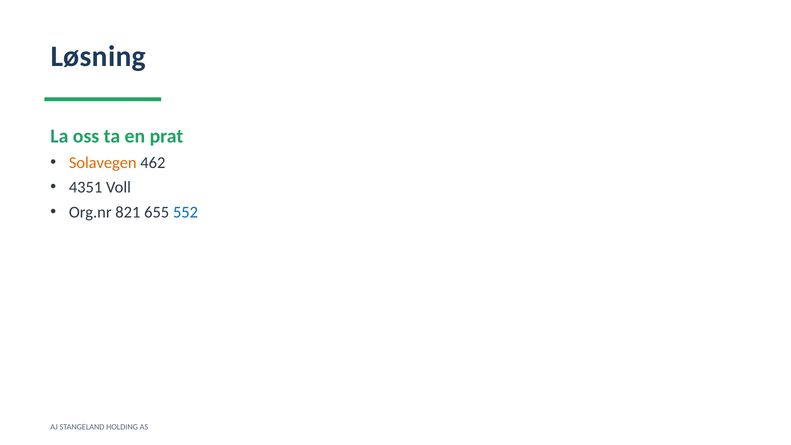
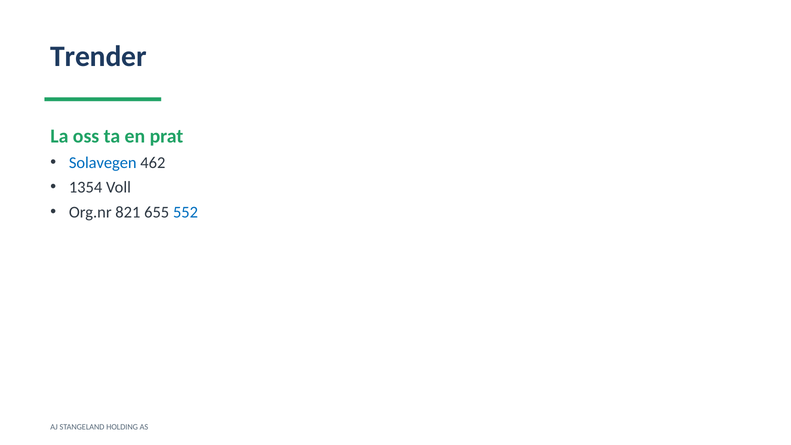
Løsning: Løsning -> Trender
Solavegen colour: orange -> blue
4351: 4351 -> 1354
